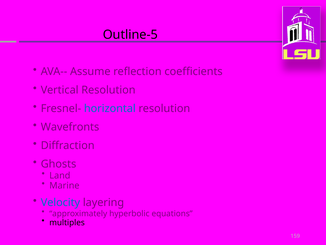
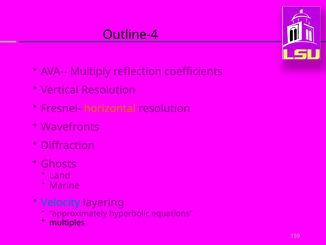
Outline-5: Outline-5 -> Outline-4
Assume: Assume -> Multiply
horizontal colour: blue -> orange
